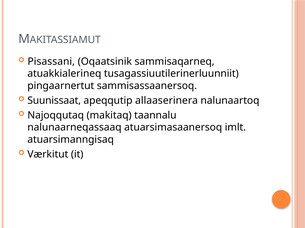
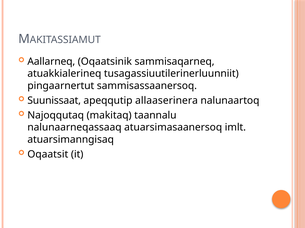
Pisassani: Pisassani -> Aallarneq
Værkitut: Værkitut -> Oqaatsit
